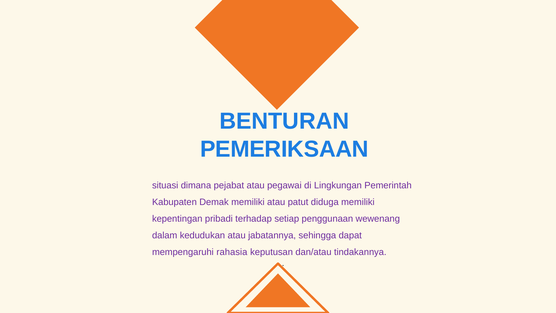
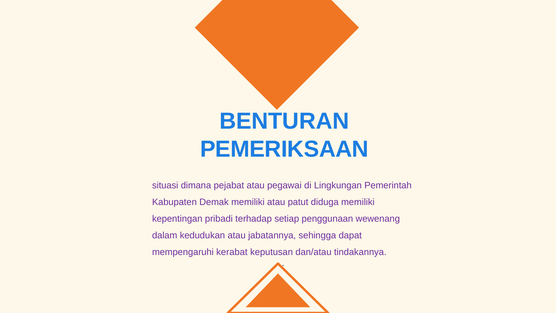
rahasia: rahasia -> kerabat
